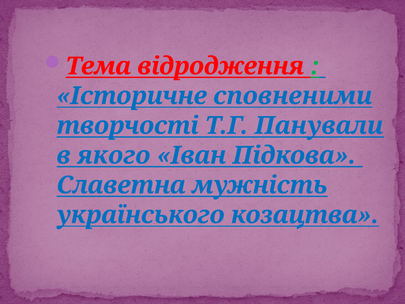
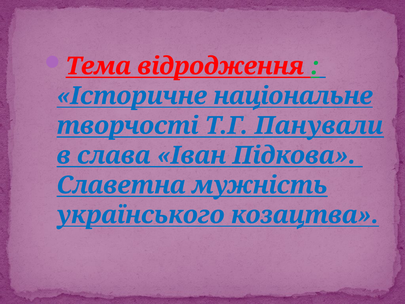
сповненими: сповненими -> національне
якого: якого -> слава
